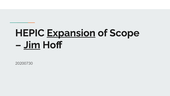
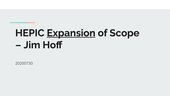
Jim underline: present -> none
